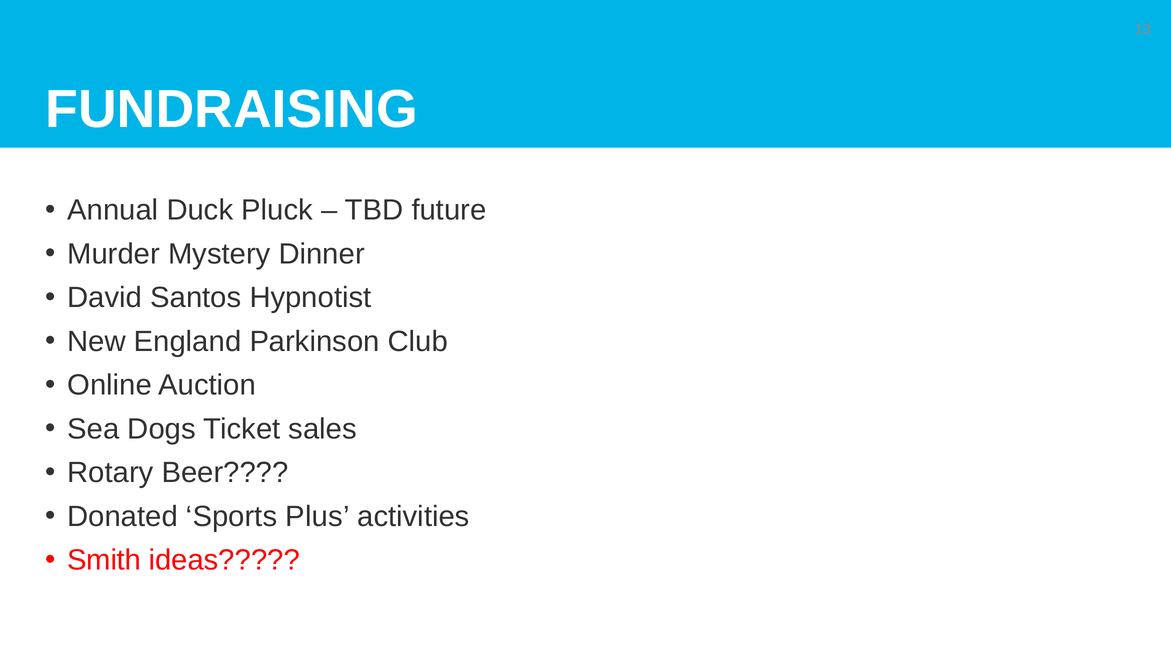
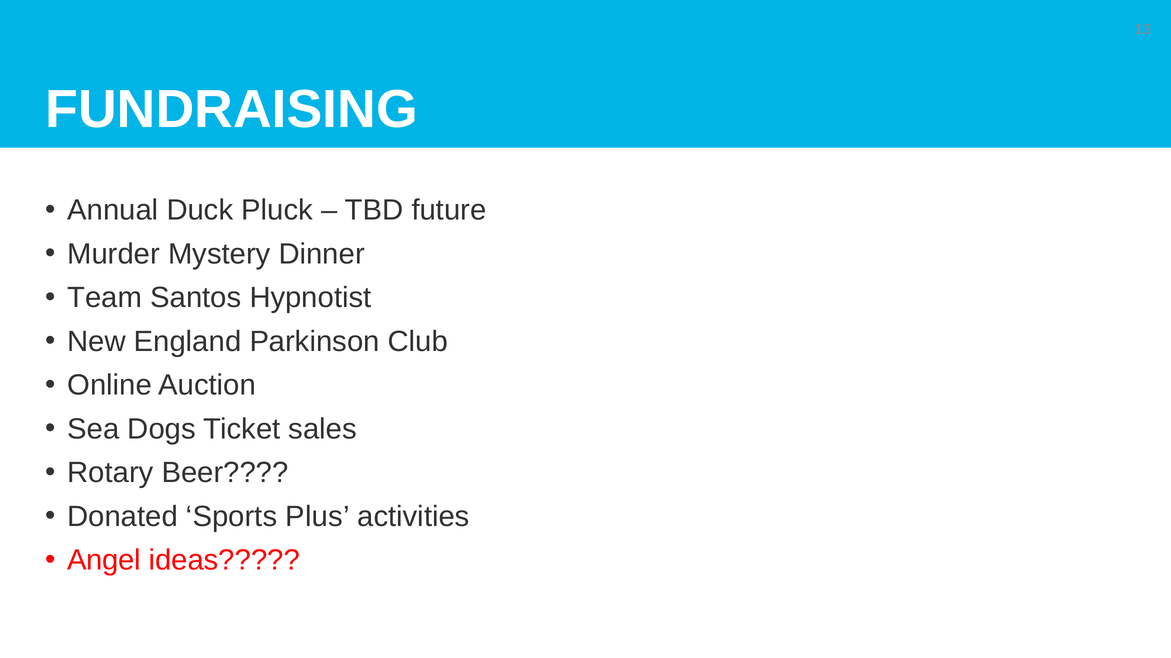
David: David -> Team
Smith: Smith -> Angel
